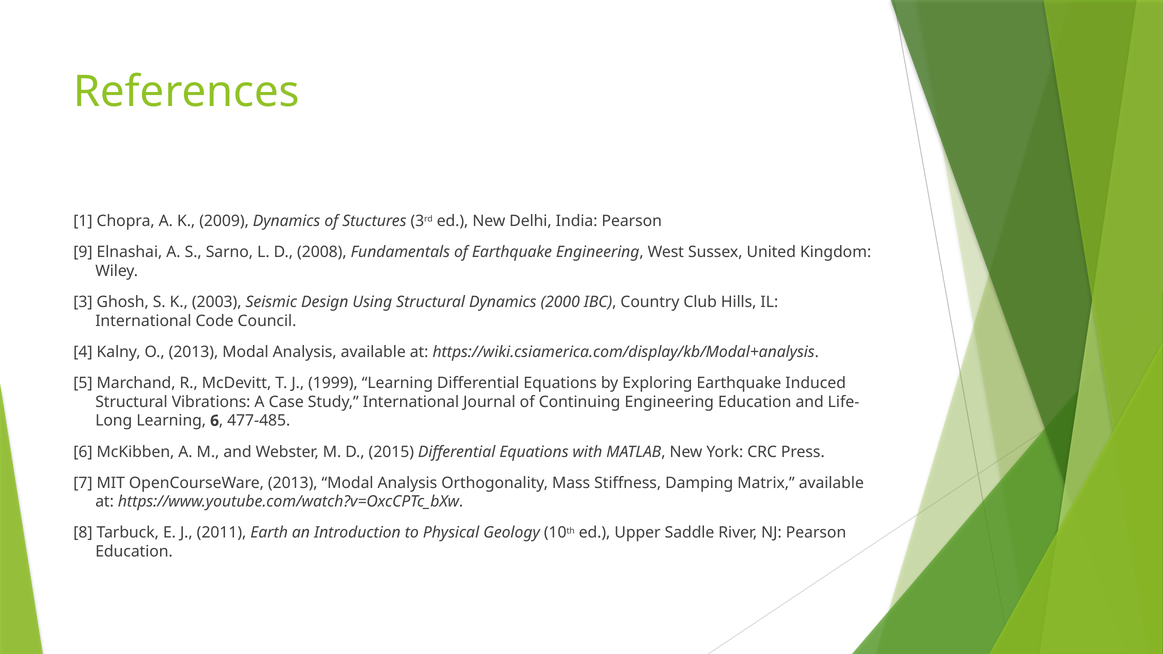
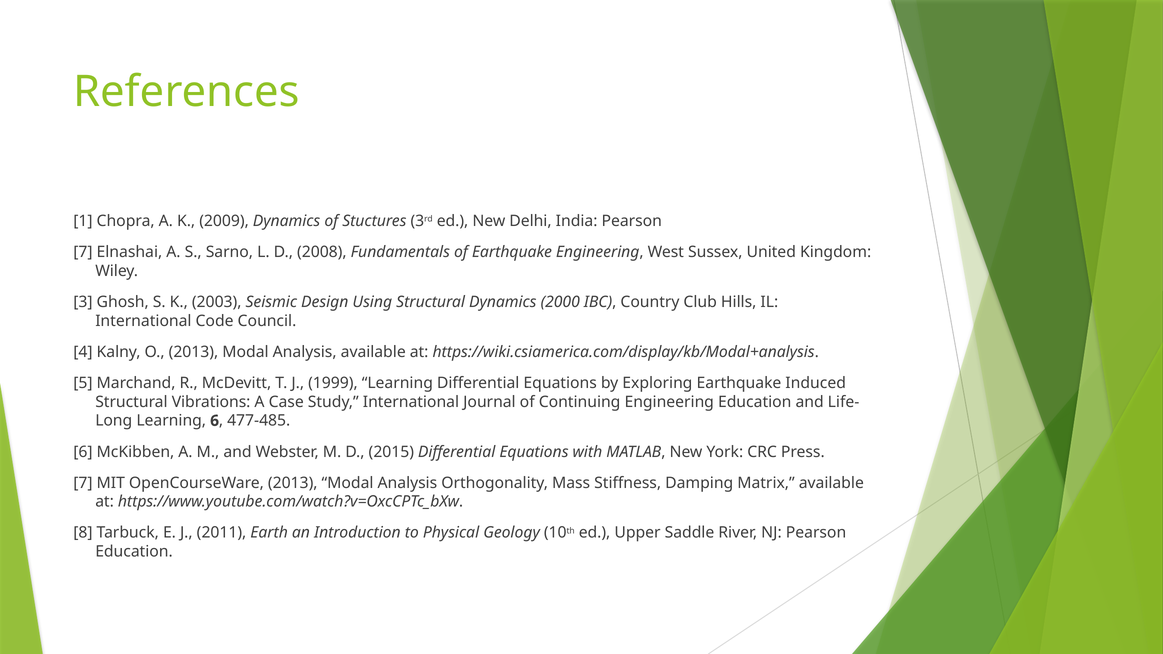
9 at (83, 252): 9 -> 7
